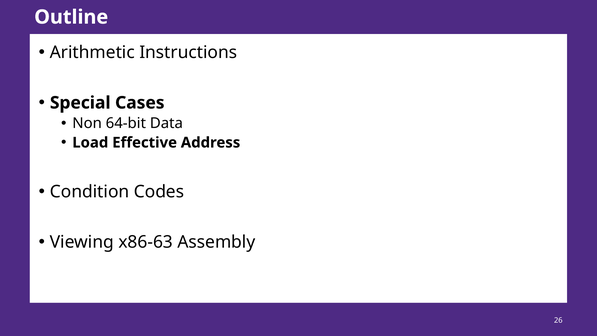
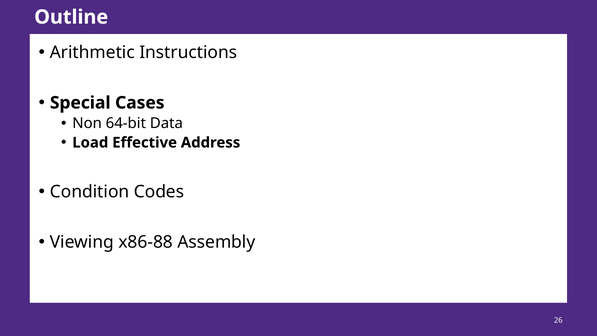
x86-63: x86-63 -> x86-88
